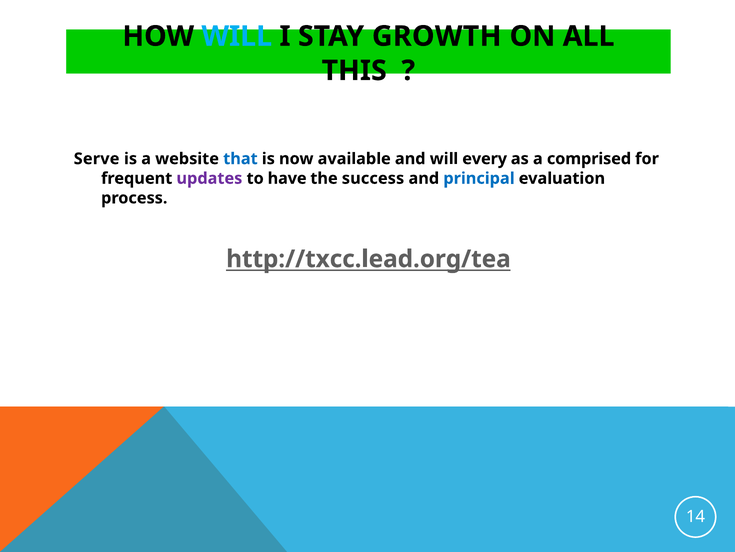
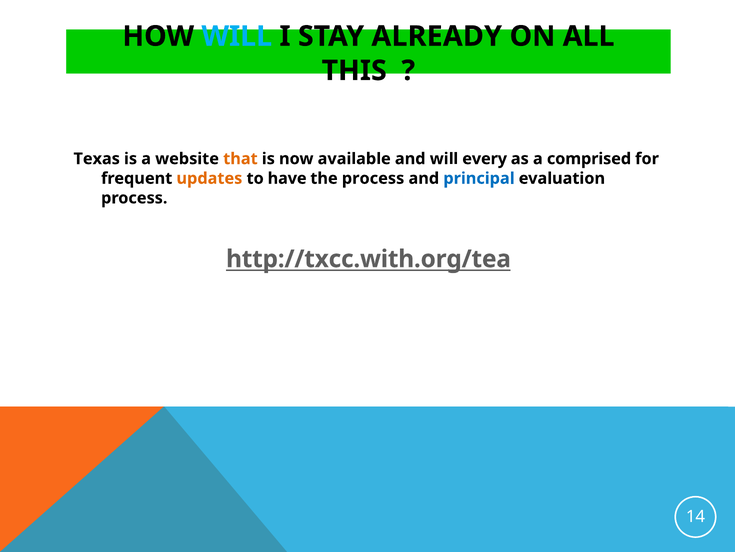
GROWTH: GROWTH -> ALREADY
Serve: Serve -> Texas
that colour: blue -> orange
updates colour: purple -> orange
the success: success -> process
http://txcc.lead.org/tea: http://txcc.lead.org/tea -> http://txcc.with.org/tea
